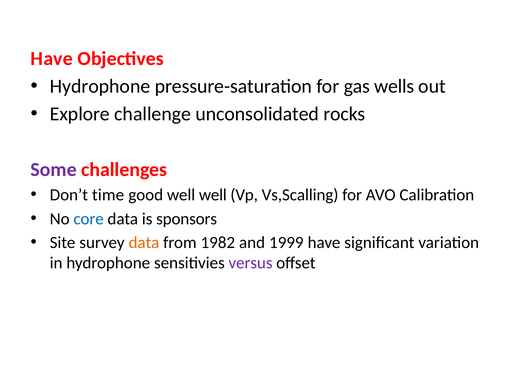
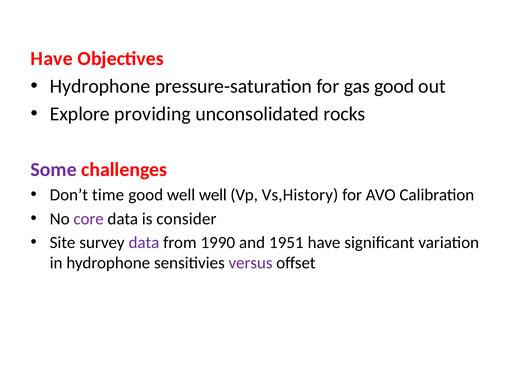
gas wells: wells -> good
challenge: challenge -> providing
Vs,Scalling: Vs,Scalling -> Vs,History
core colour: blue -> purple
sponsors: sponsors -> consider
data at (144, 242) colour: orange -> purple
1982: 1982 -> 1990
1999: 1999 -> 1951
